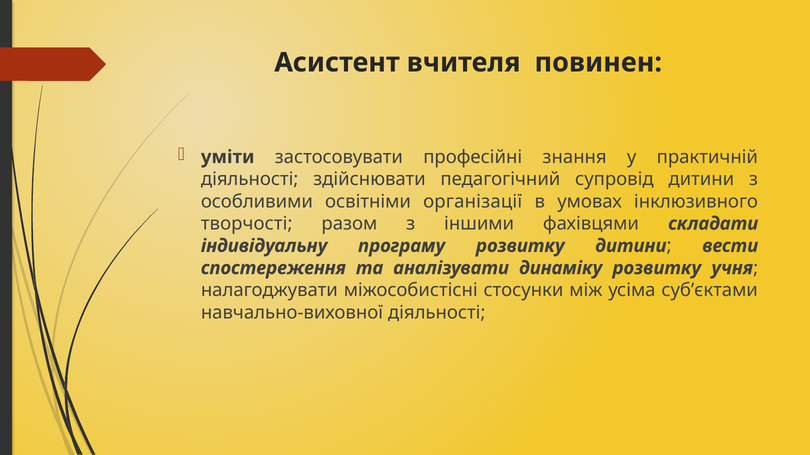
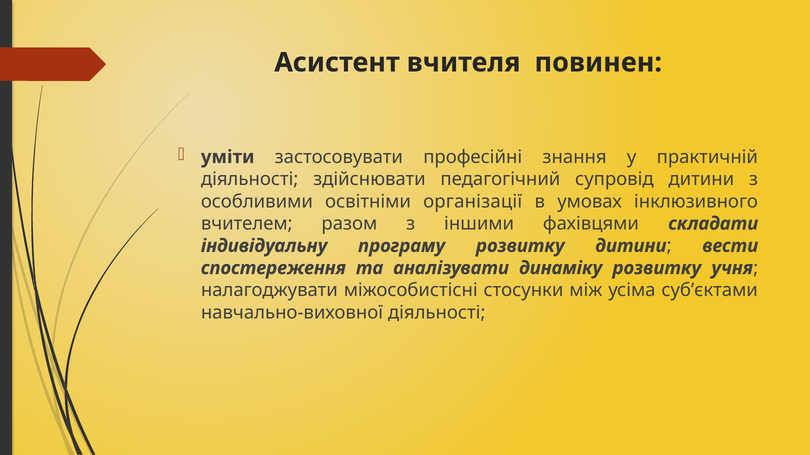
творчості: творчості -> вчителем
